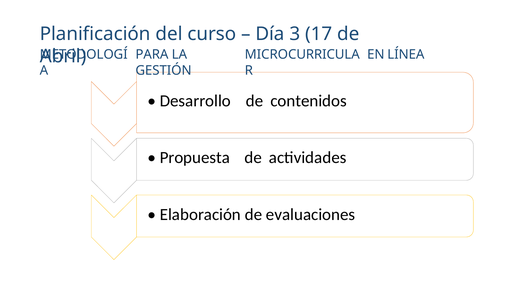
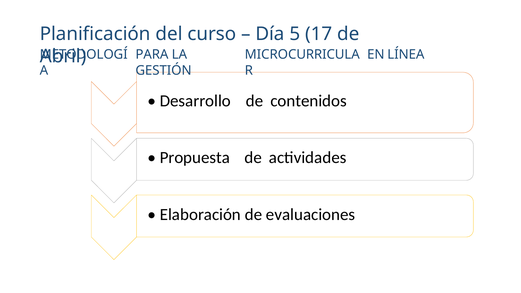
3: 3 -> 5
